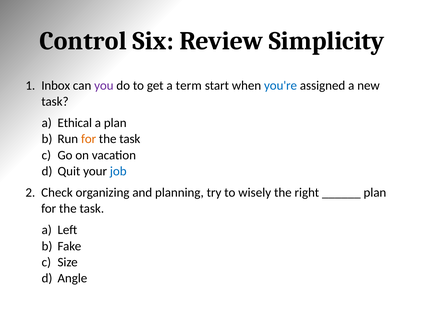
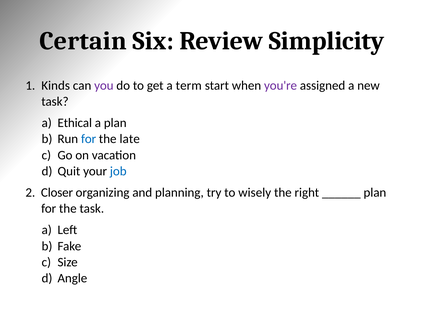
Control: Control -> Certain
Inbox: Inbox -> Kinds
you're colour: blue -> purple
for at (89, 139) colour: orange -> blue
task at (130, 139): task -> late
Check: Check -> Closer
